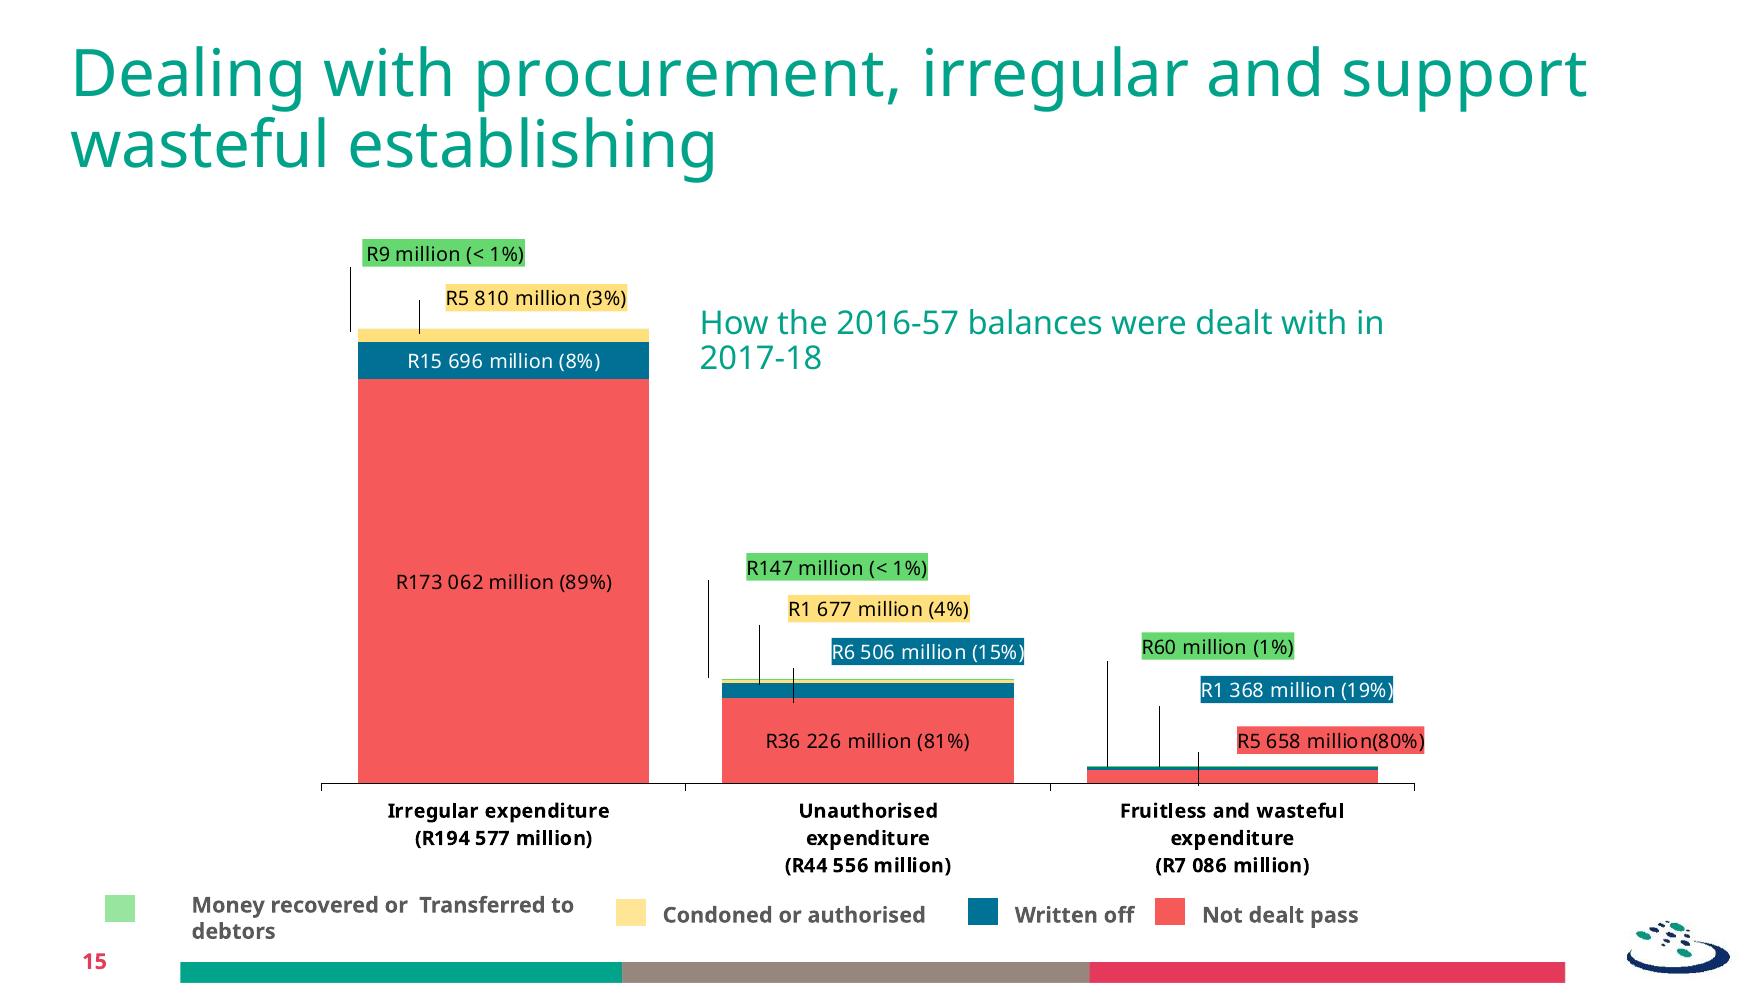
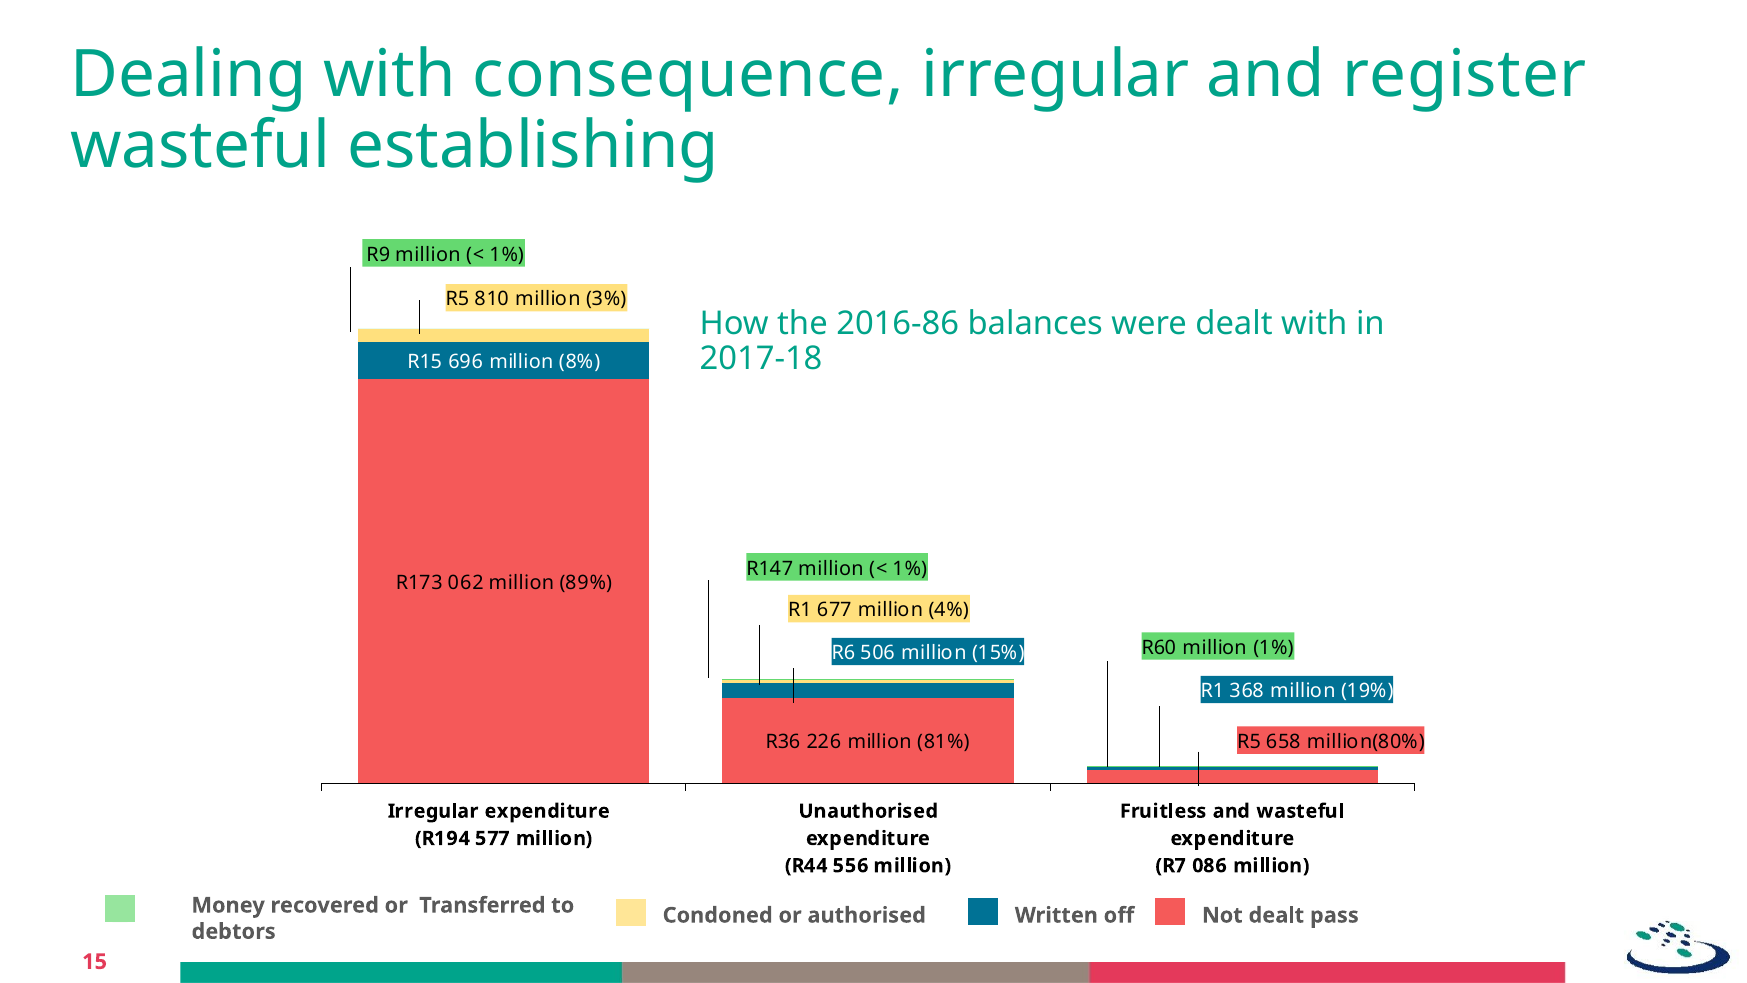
procurement: procurement -> consequence
support: support -> register
2016-57: 2016-57 -> 2016-86
